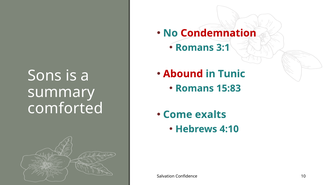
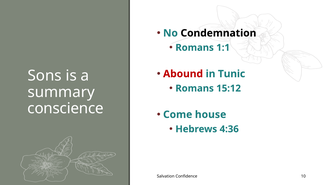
Condemnation colour: red -> black
3:1: 3:1 -> 1:1
15:83: 15:83 -> 15:12
comforted: comforted -> conscience
exalts: exalts -> house
4:10: 4:10 -> 4:36
